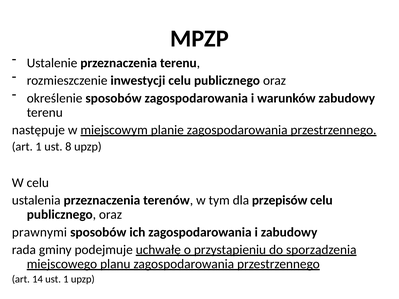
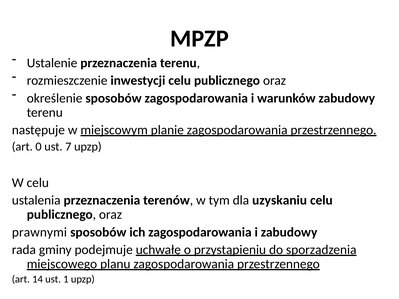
art 1: 1 -> 0
8: 8 -> 7
przepisów: przepisów -> uzyskaniu
